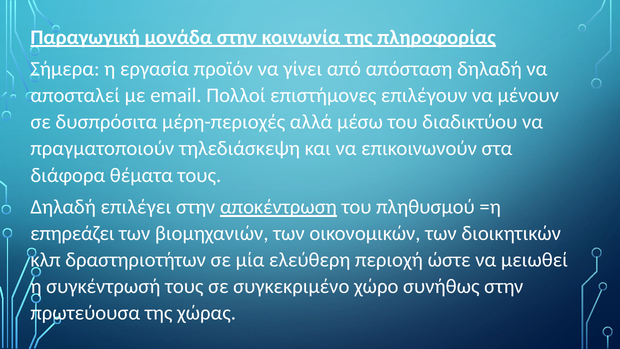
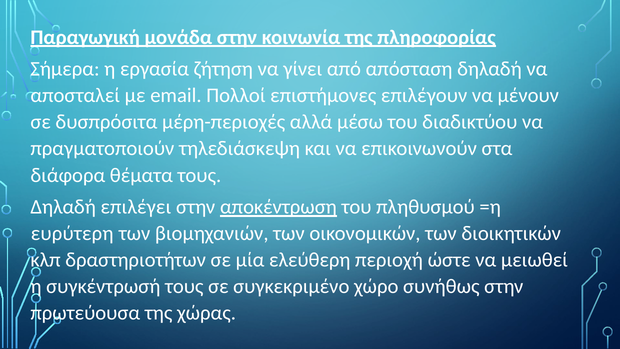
προϊόν: προϊόν -> ζήτηση
επηρεάζει: επηρεάζει -> ευρύτερη
